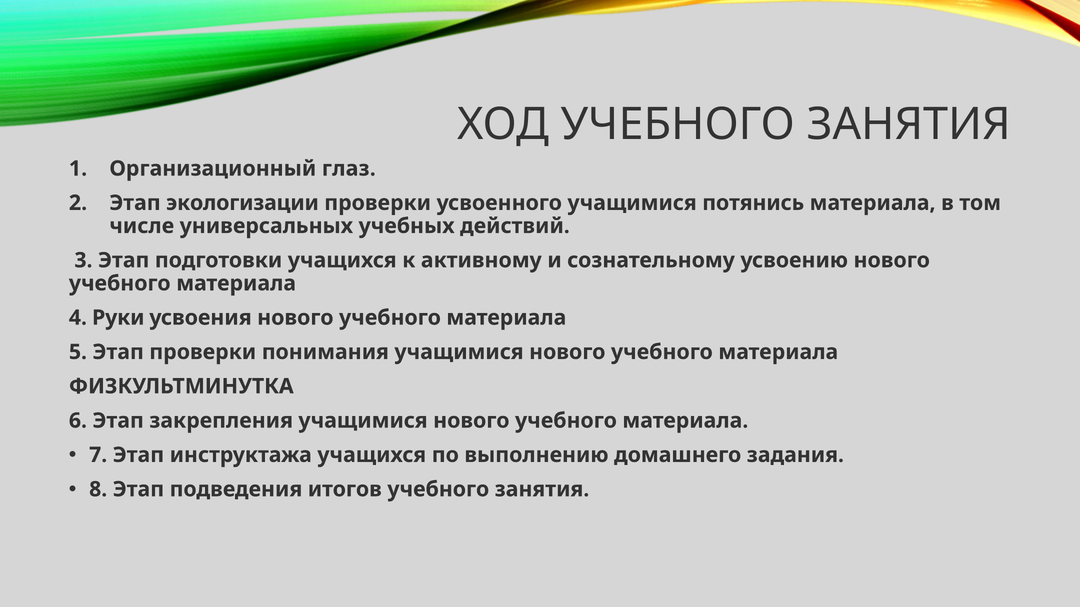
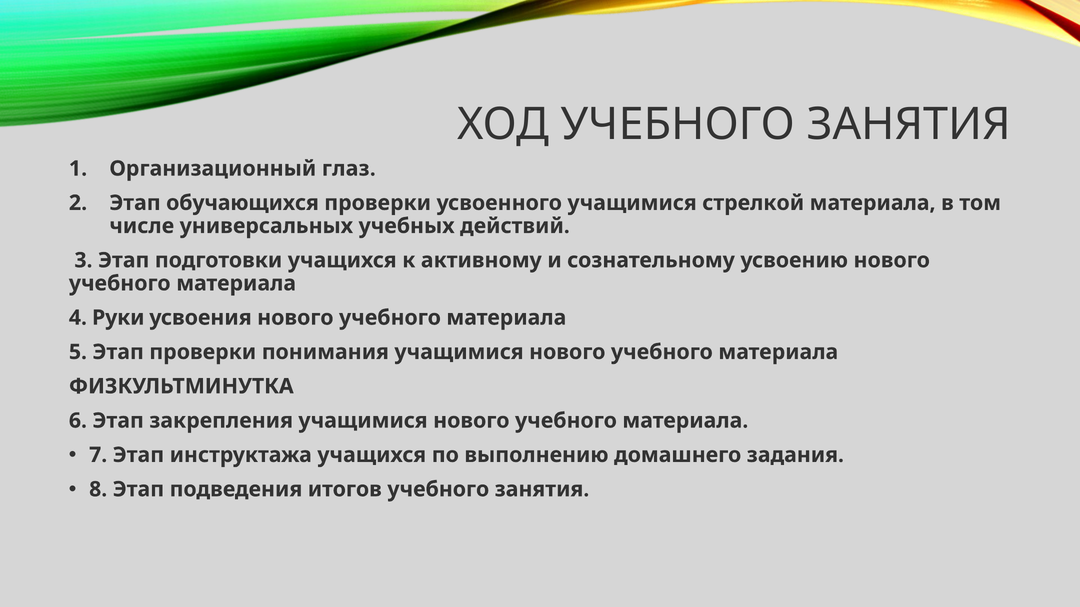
экологизации: экологизации -> обучающихся
потянись: потянись -> стрелкой
